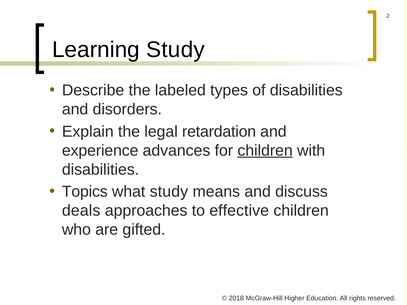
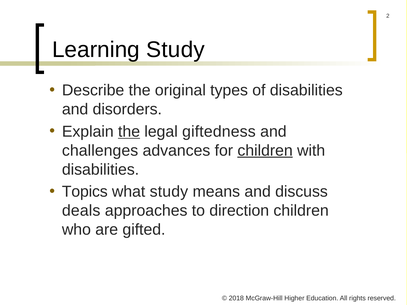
labeled: labeled -> original
the at (129, 132) underline: none -> present
retardation: retardation -> giftedness
experience: experience -> challenges
effective: effective -> direction
